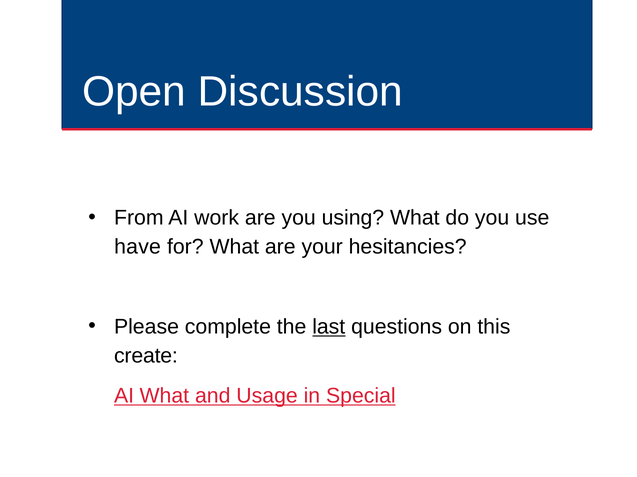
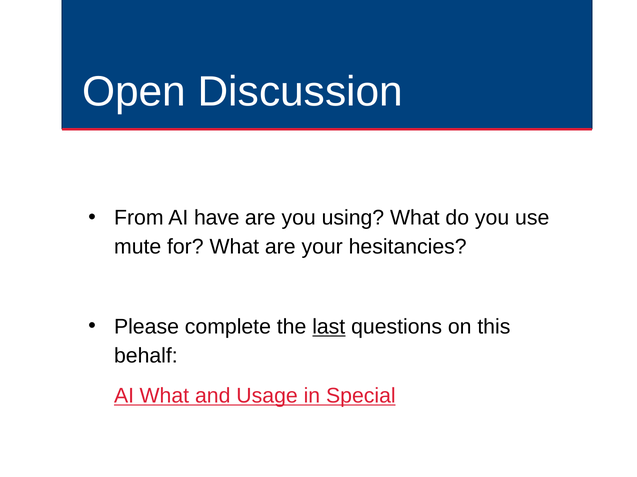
work: work -> have
have: have -> mute
create: create -> behalf
